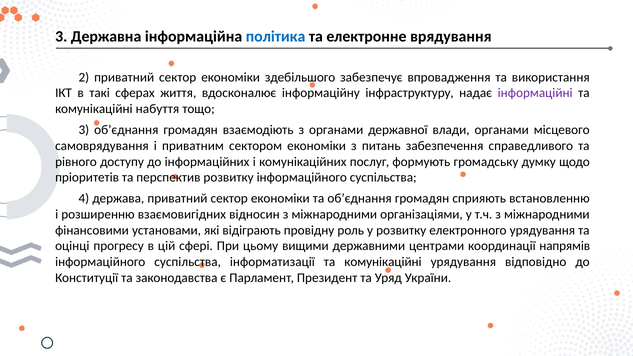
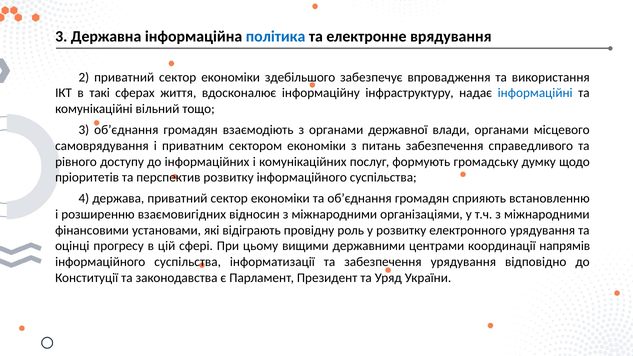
інформаційні colour: purple -> blue
набуття: набуття -> вільний
інформатизації та комунікаційні: комунікаційні -> забезпечення
